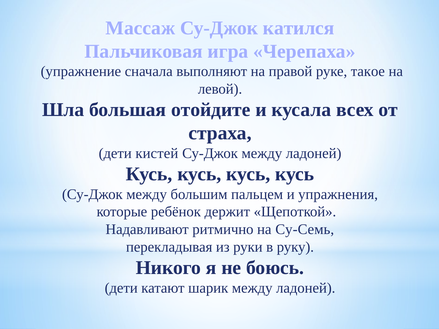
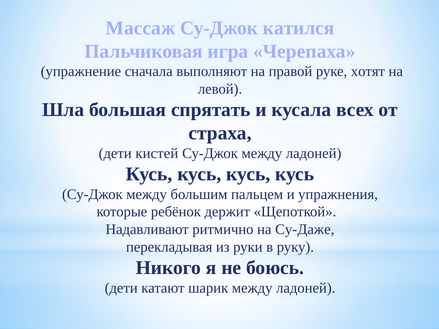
такое: такое -> хотят
отойдите: отойдите -> спрятать
Су-Семь: Су-Семь -> Су-Даже
